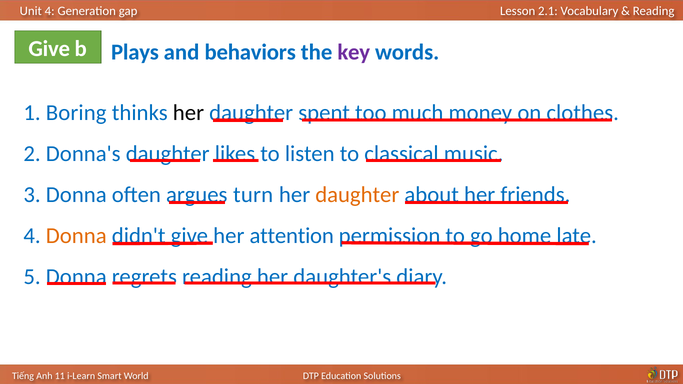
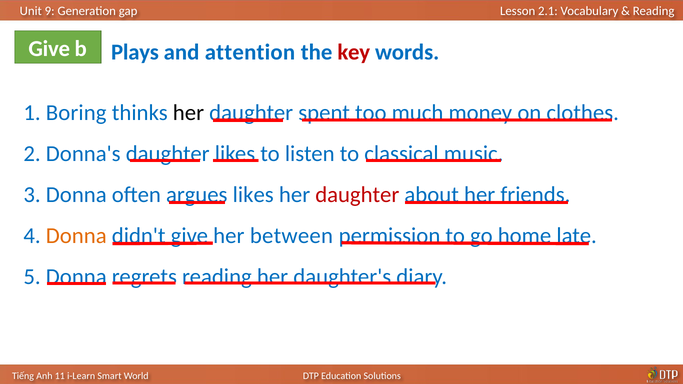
4 at (50, 11): 4 -> 9
behaviors: behaviors -> attention
key colour: purple -> red
turn at (253, 195): turn -> likes
daughter at (357, 195) colour: orange -> red
attention: attention -> between
